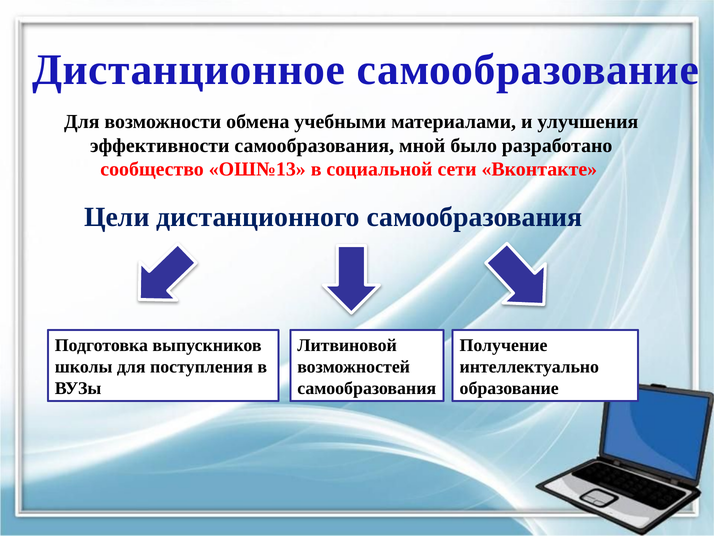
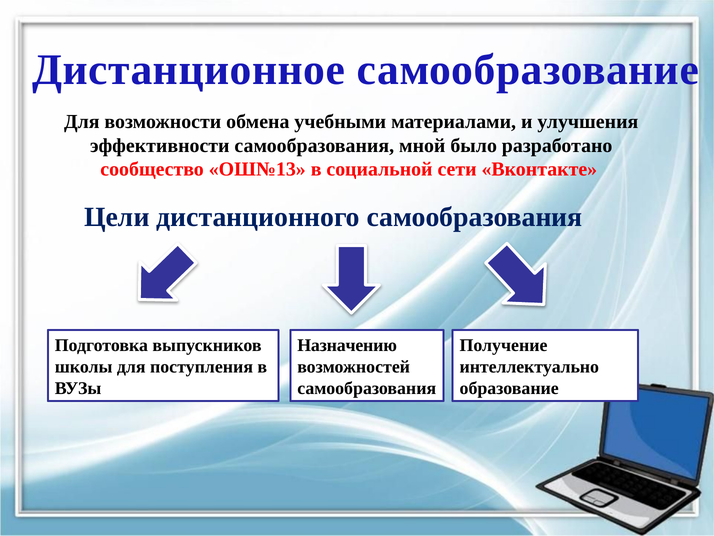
Литвиновой: Литвиновой -> Назначению
